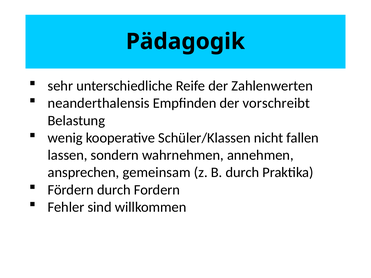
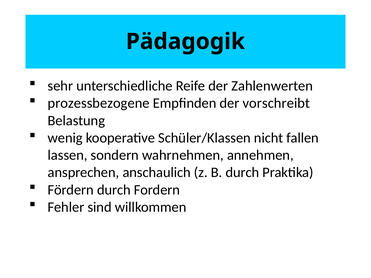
neanderthalensis: neanderthalensis -> prozessbezogene
gemeinsam: gemeinsam -> anschaulich
